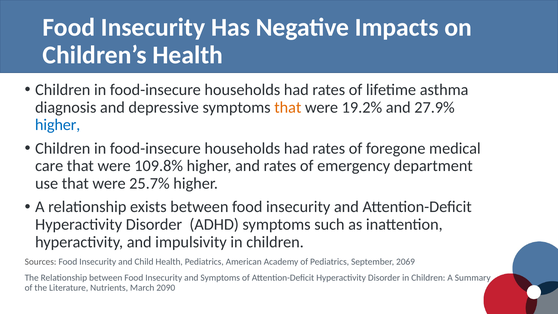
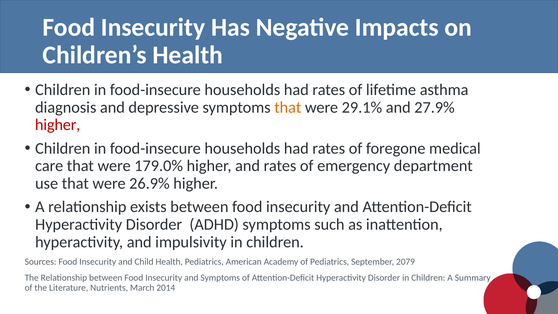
19.2%: 19.2% -> 29.1%
higher at (58, 125) colour: blue -> red
109.8%: 109.8% -> 179.0%
25.7%: 25.7% -> 26.9%
2069: 2069 -> 2079
2090: 2090 -> 2014
